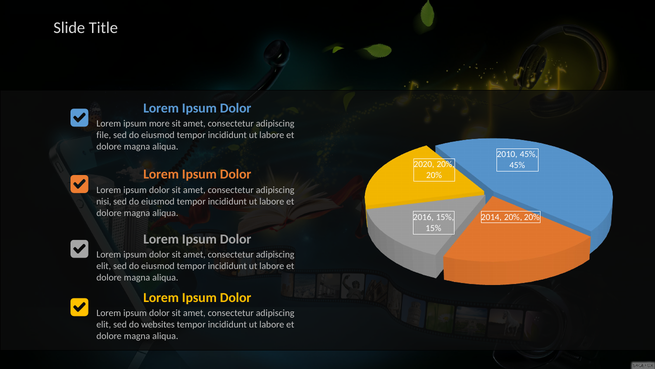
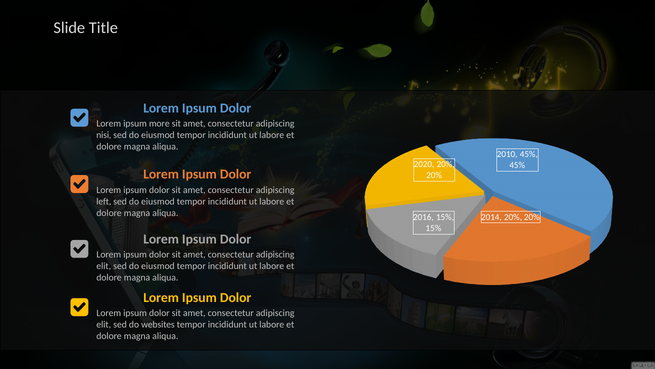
file: file -> nisi
nisi: nisi -> left
